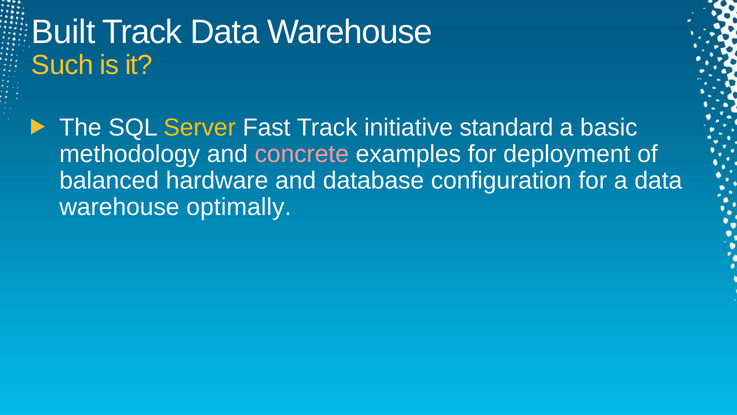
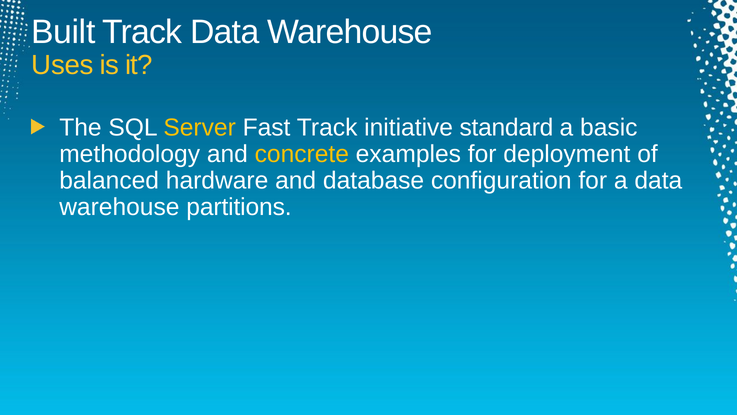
Such: Such -> Uses
concrete colour: pink -> yellow
optimally: optimally -> partitions
